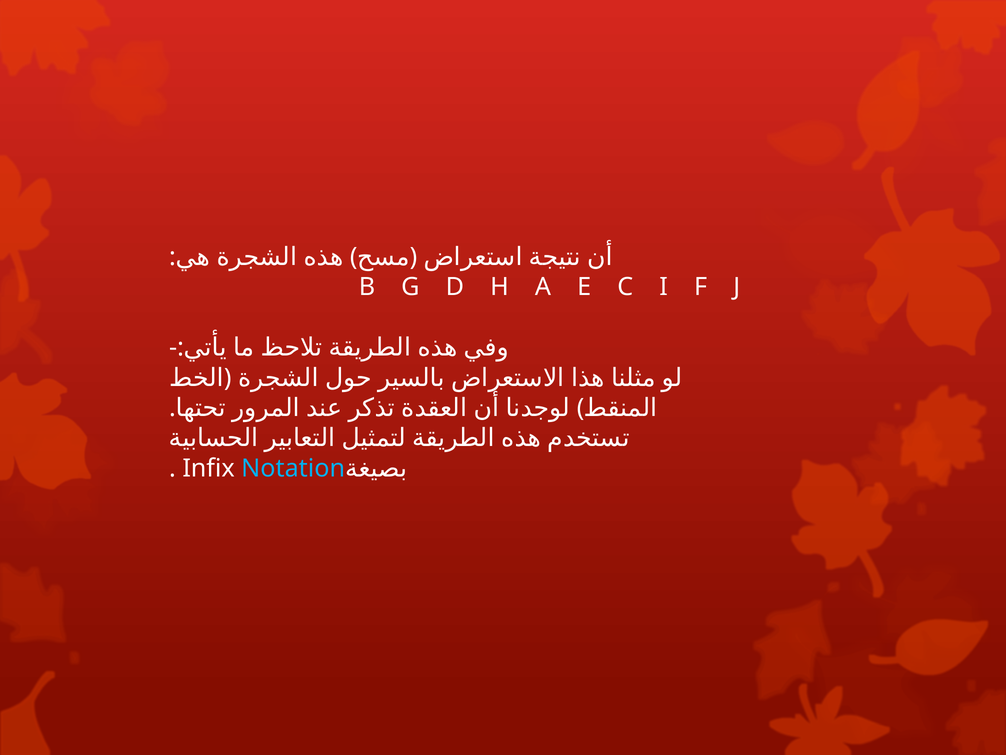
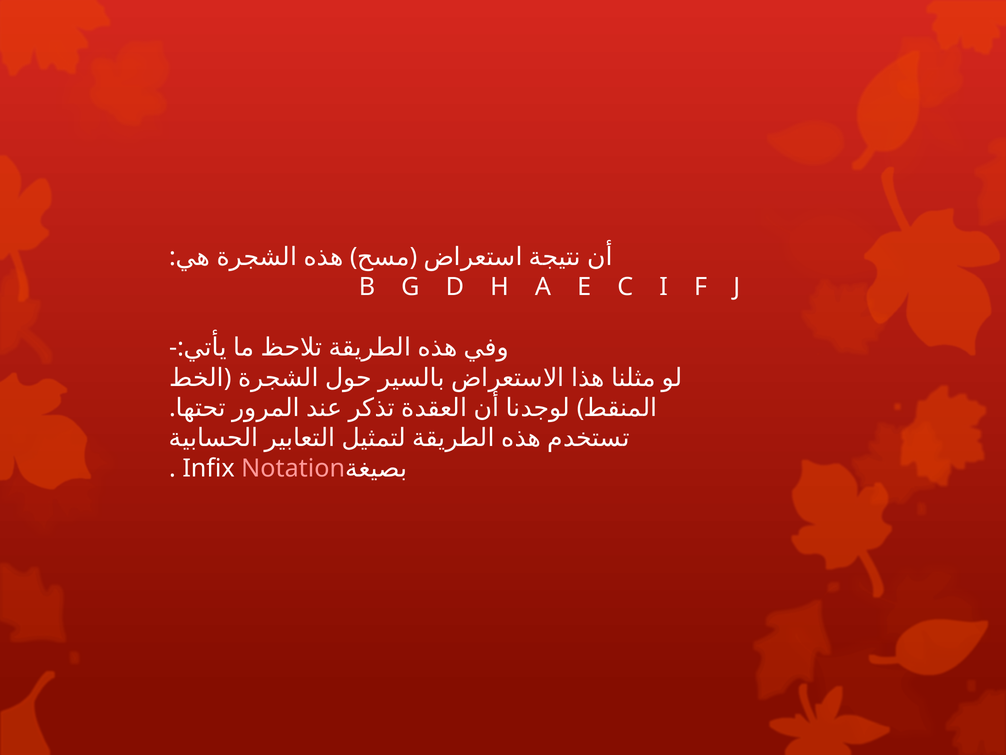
Notation colour: light blue -> pink
